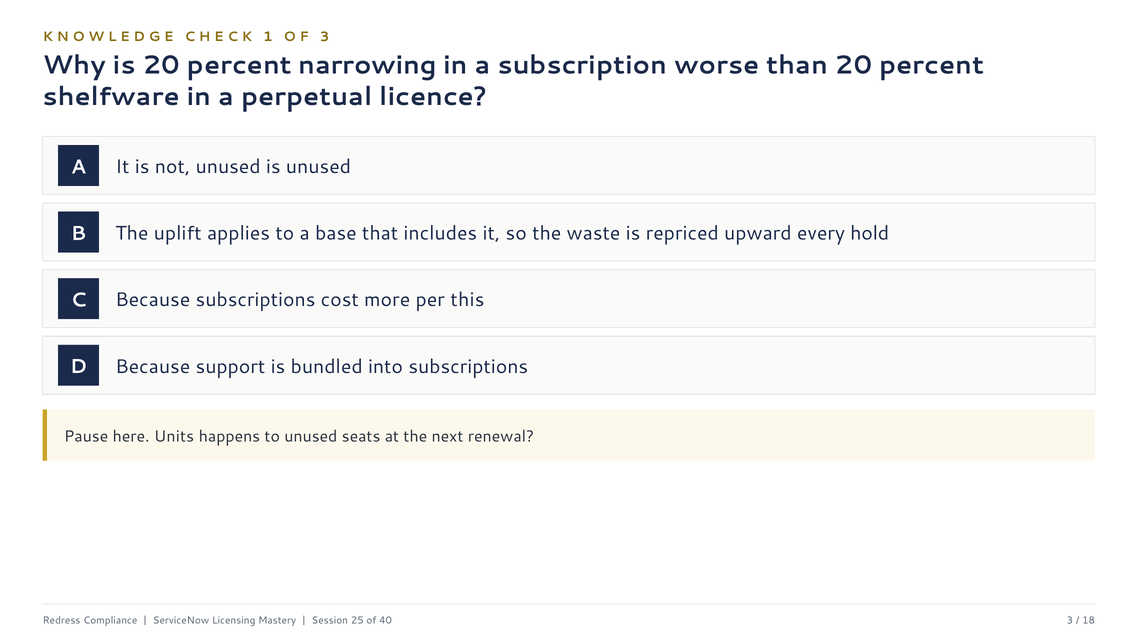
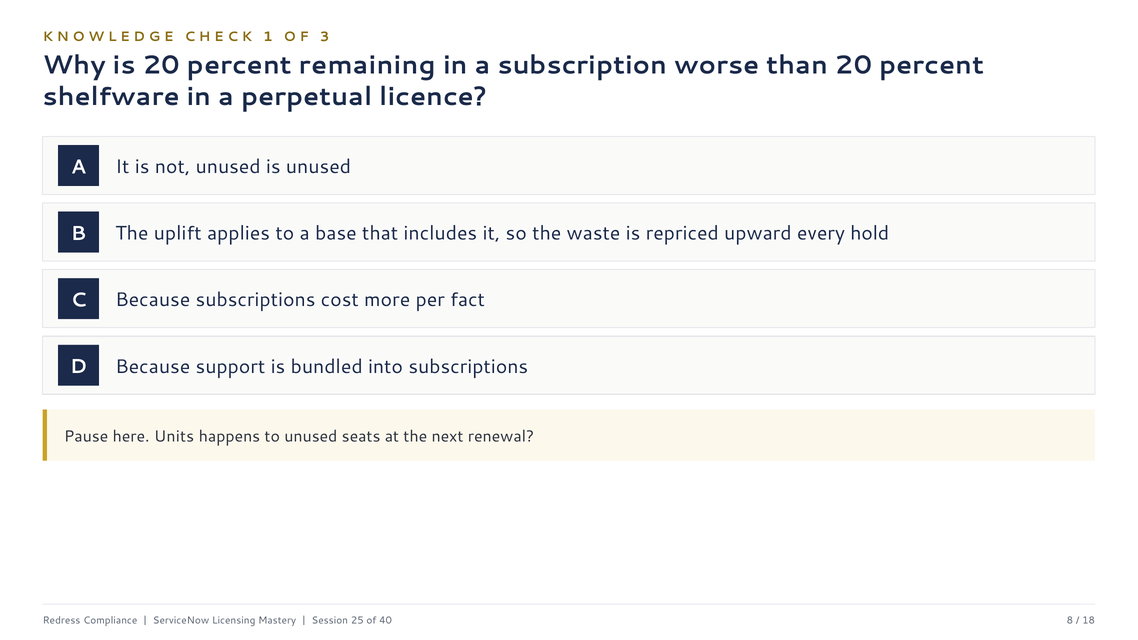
narrowing: narrowing -> remaining
this: this -> fact
40 3: 3 -> 8
